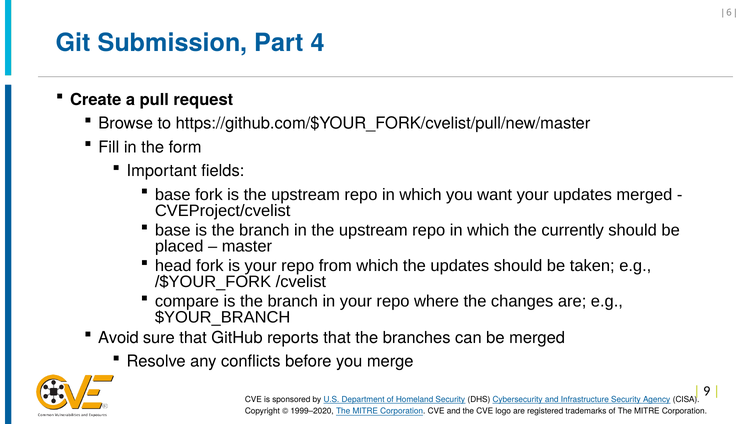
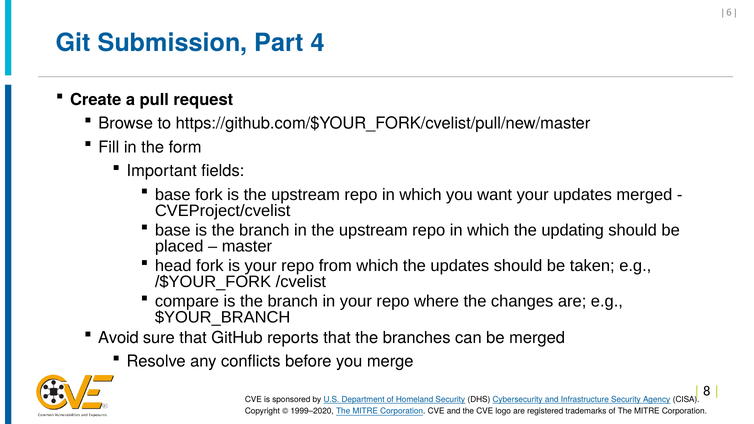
currently: currently -> updating
9: 9 -> 8
